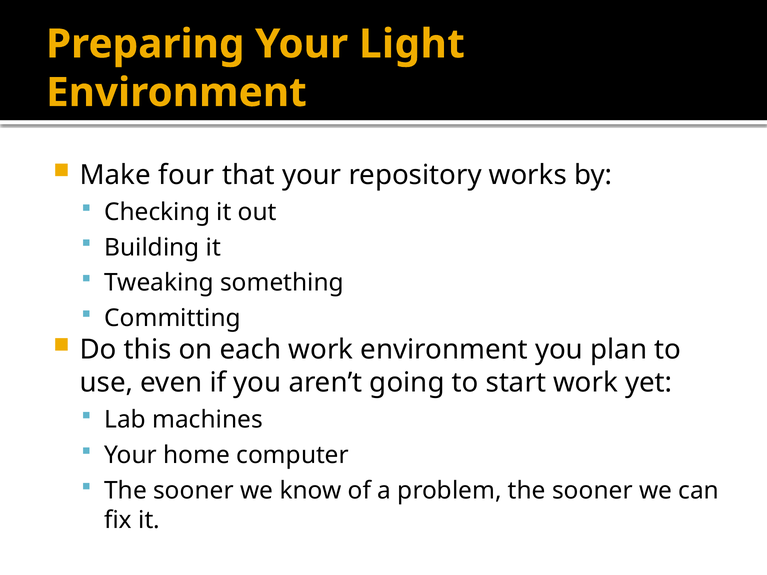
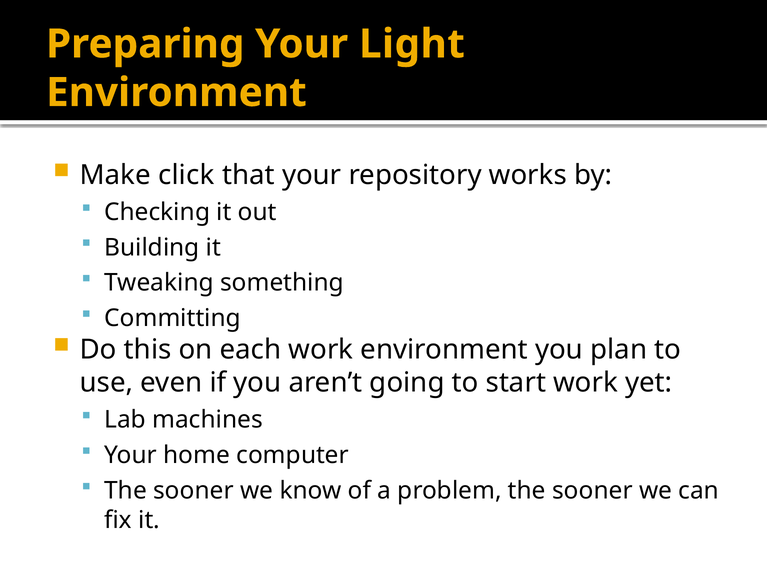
four: four -> click
